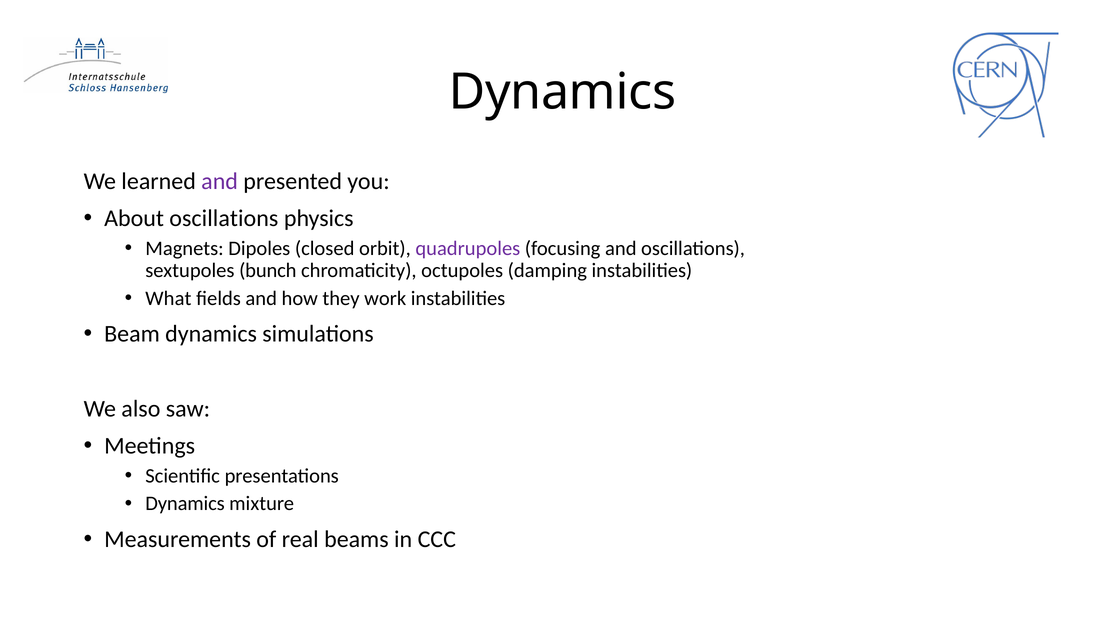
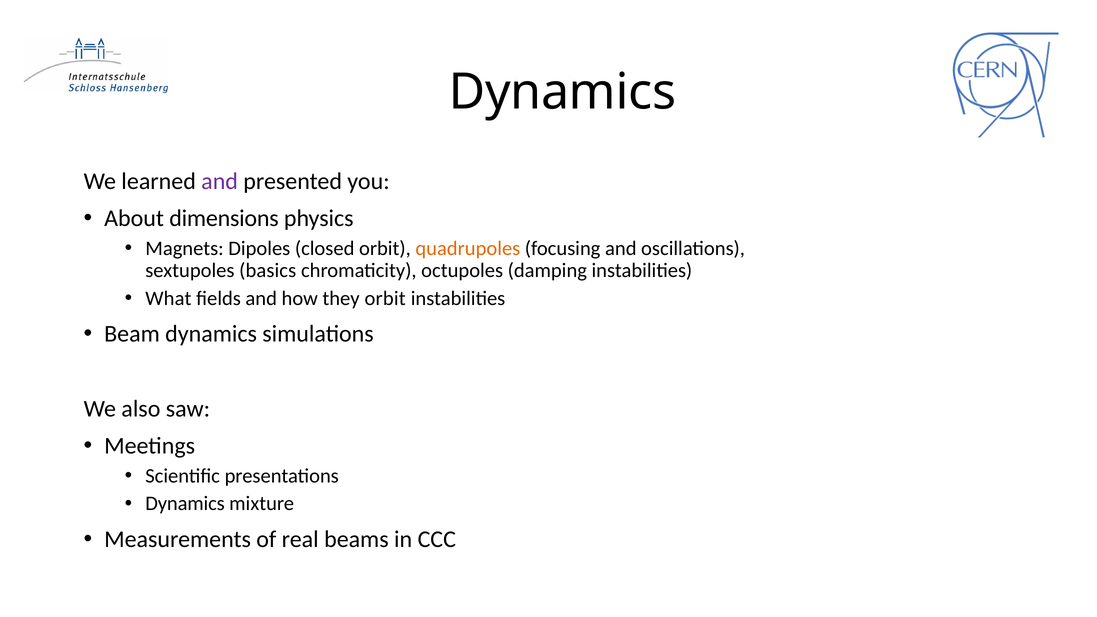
About oscillations: oscillations -> dimensions
quadrupoles colour: purple -> orange
bunch: bunch -> basics
they work: work -> orbit
